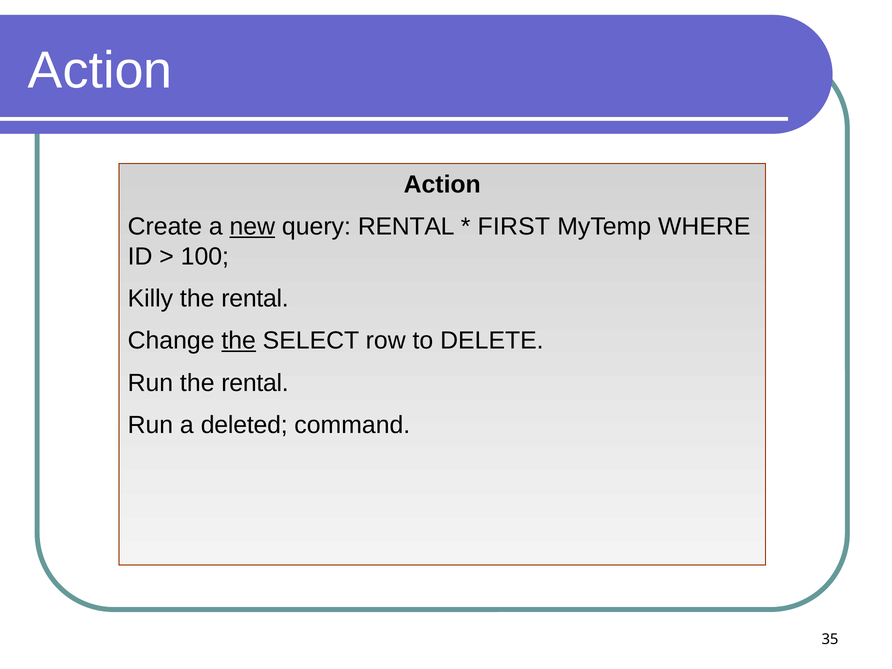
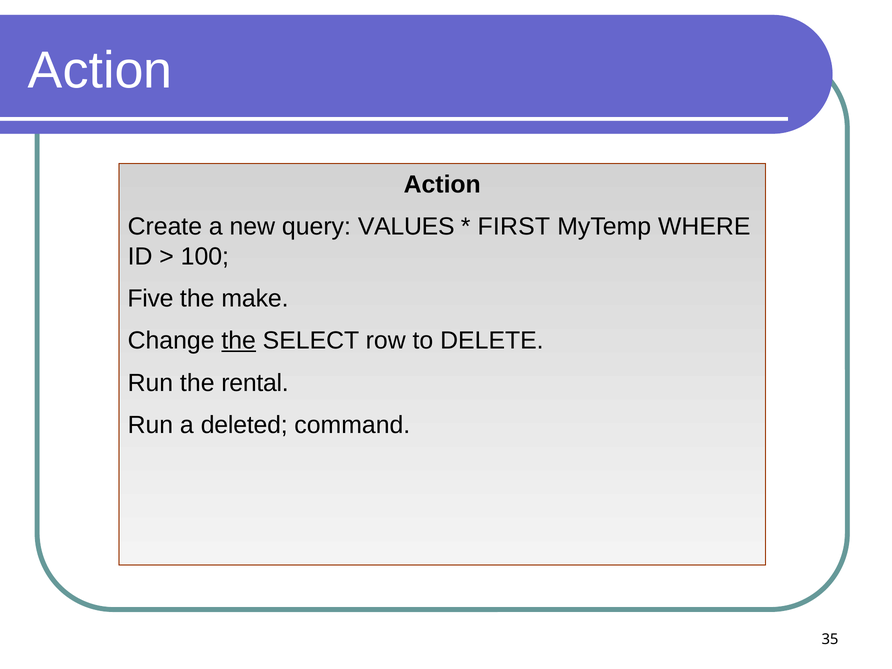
new underline: present -> none
query RENTAL: RENTAL -> VALUES
Killy: Killy -> Five
rental at (255, 299): rental -> make
